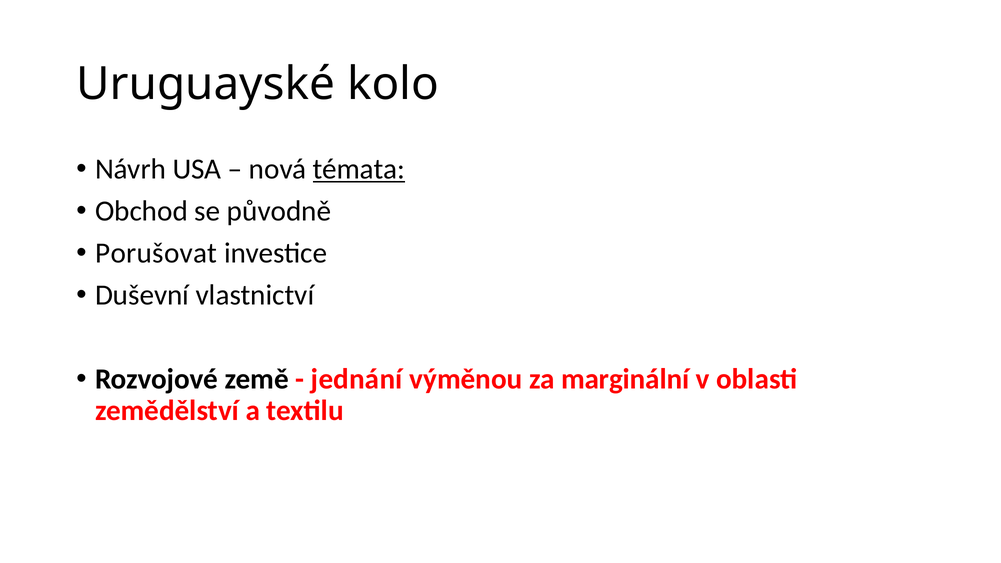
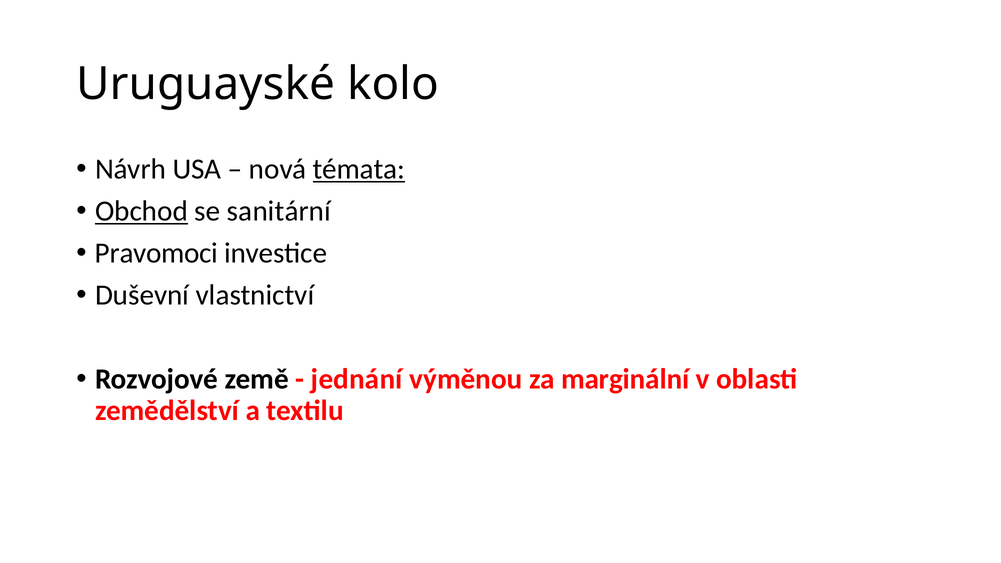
Obchod underline: none -> present
původně: původně -> sanitární
Porušovat: Porušovat -> Pravomoci
